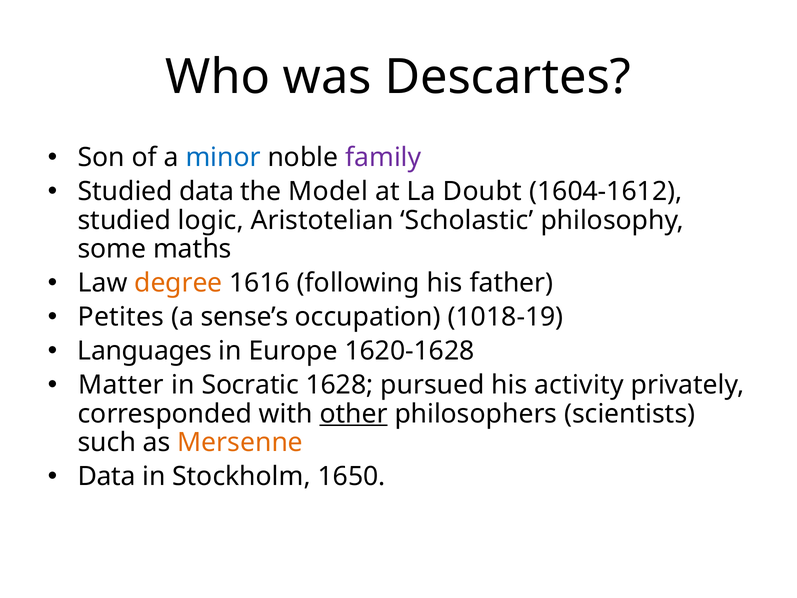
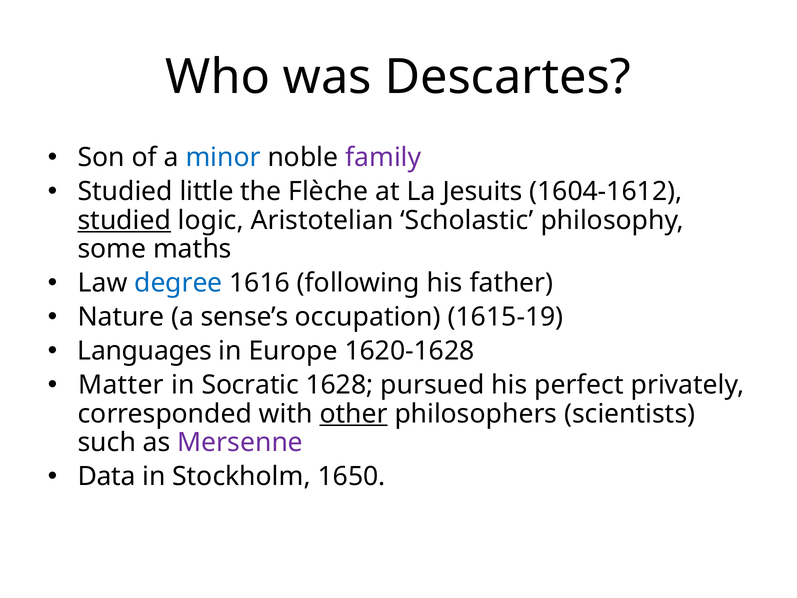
Studied data: data -> little
Model: Model -> Flèche
Doubt: Doubt -> Jesuits
studied at (124, 220) underline: none -> present
degree colour: orange -> blue
Petites: Petites -> Nature
1018-19: 1018-19 -> 1615-19
activity: activity -> perfect
Mersenne colour: orange -> purple
